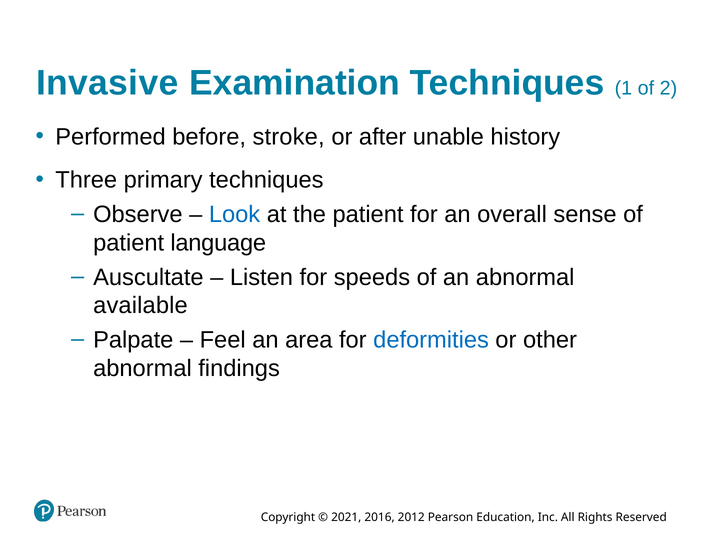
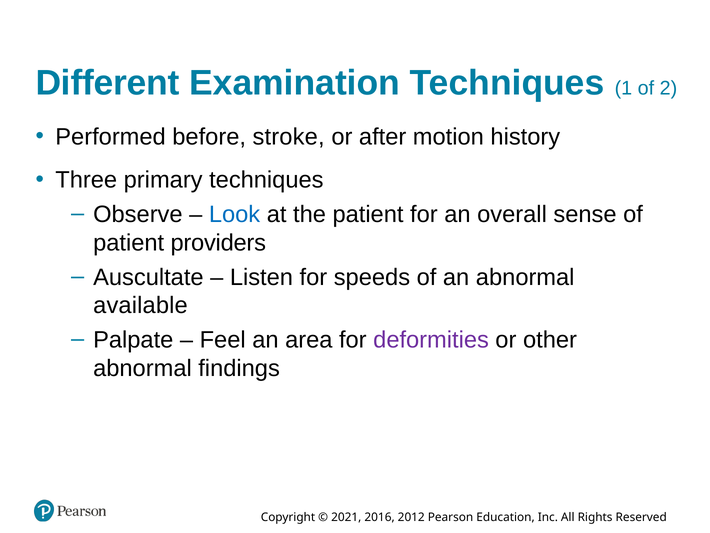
Invasive: Invasive -> Different
unable: unable -> motion
language: language -> providers
deformities colour: blue -> purple
